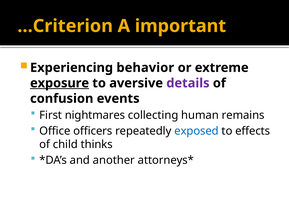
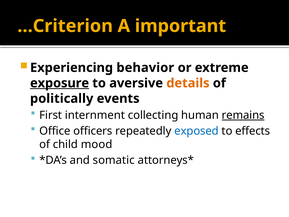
details colour: purple -> orange
confusion: confusion -> politically
nightmares: nightmares -> internment
remains underline: none -> present
thinks: thinks -> mood
another: another -> somatic
